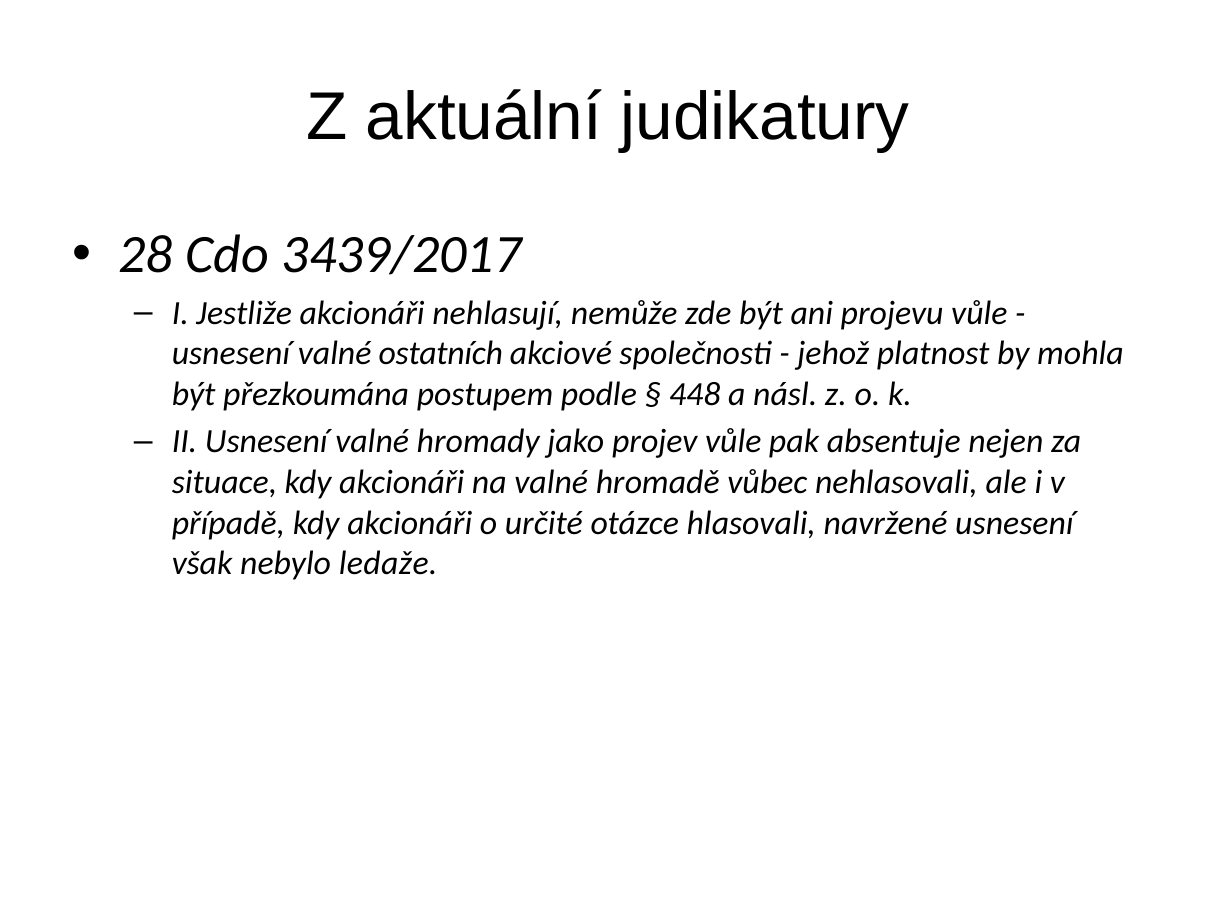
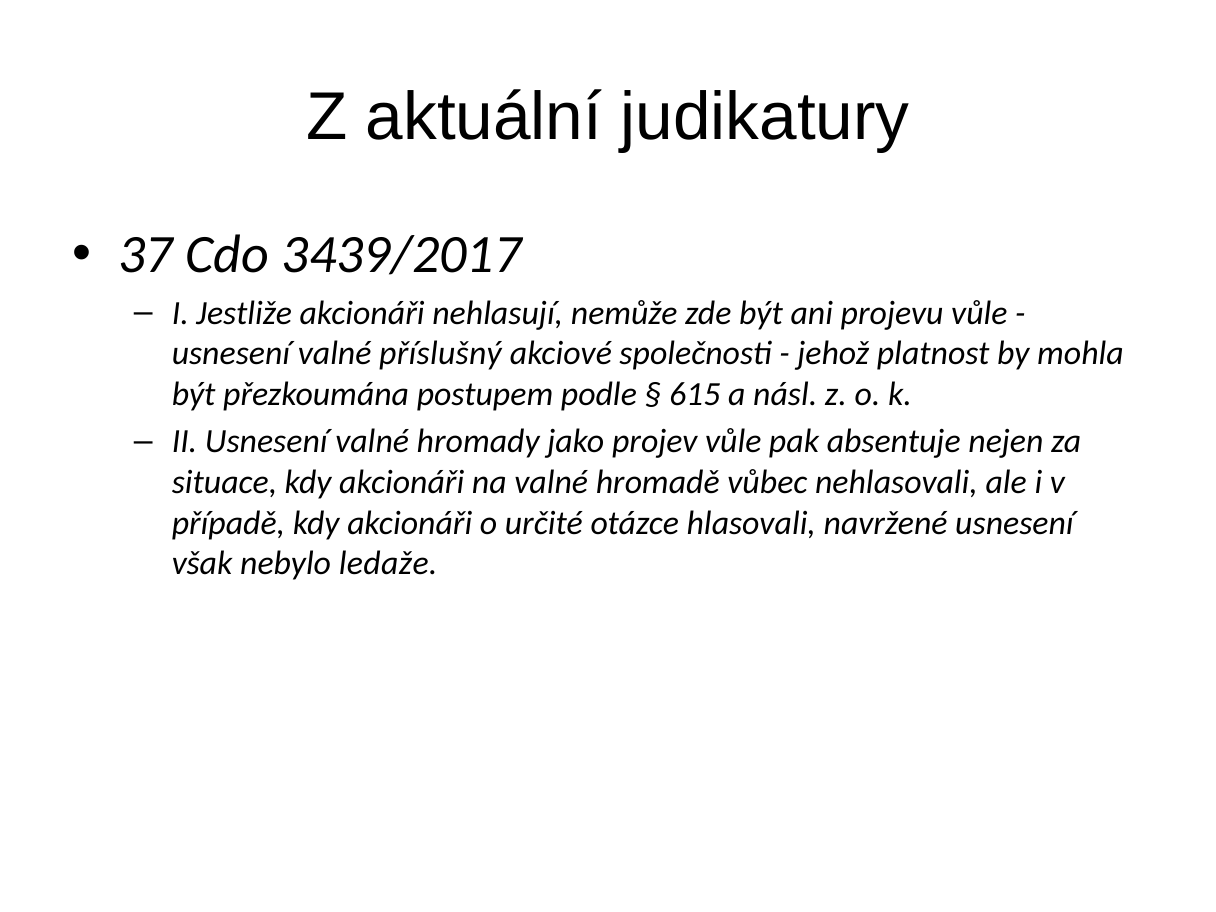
28: 28 -> 37
ostatních: ostatních -> příslušný
448: 448 -> 615
